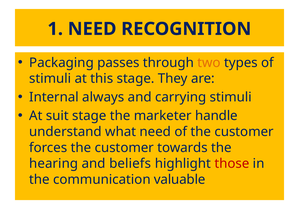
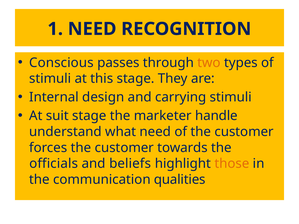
Packaging: Packaging -> Conscious
always: always -> design
hearing: hearing -> officials
those colour: red -> orange
valuable: valuable -> qualities
